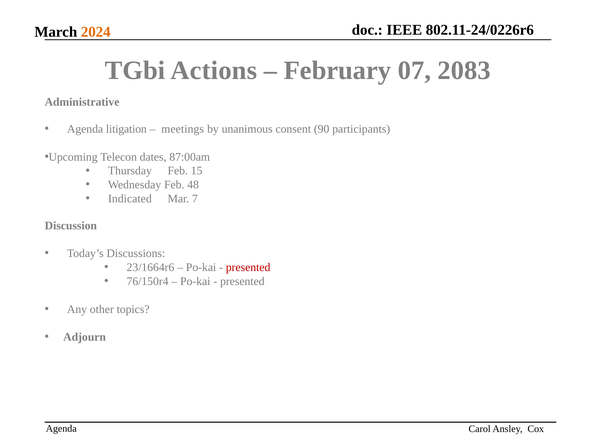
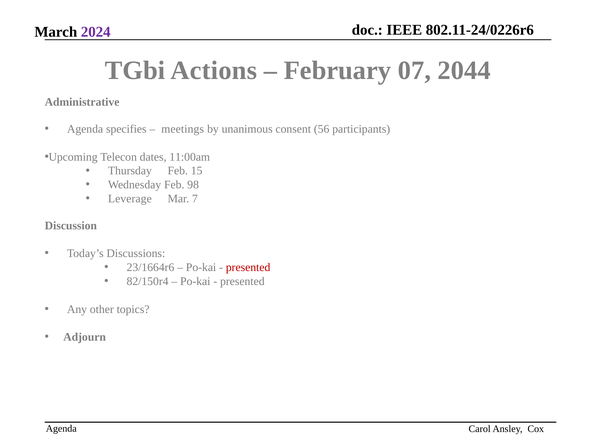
2024 colour: orange -> purple
2083: 2083 -> 2044
litigation: litigation -> specifies
90: 90 -> 56
87:00am: 87:00am -> 11:00am
48: 48 -> 98
Indicated: Indicated -> Leverage
76/150r4: 76/150r4 -> 82/150r4
